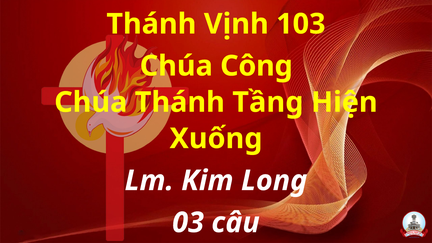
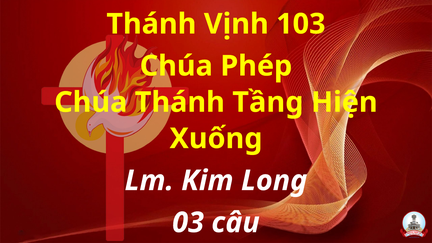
Công: Công -> Phép
